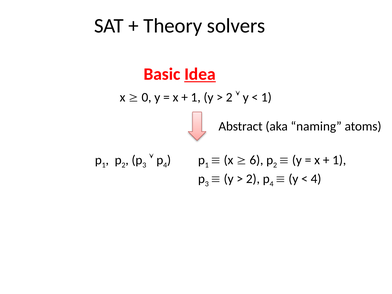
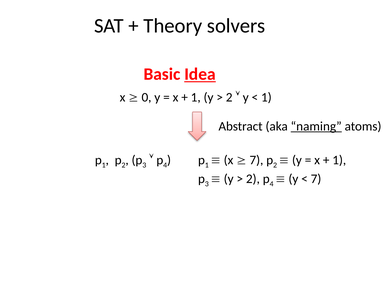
naming underline: none -> present
6 at (256, 160): 6 -> 7
4 at (316, 179): 4 -> 7
